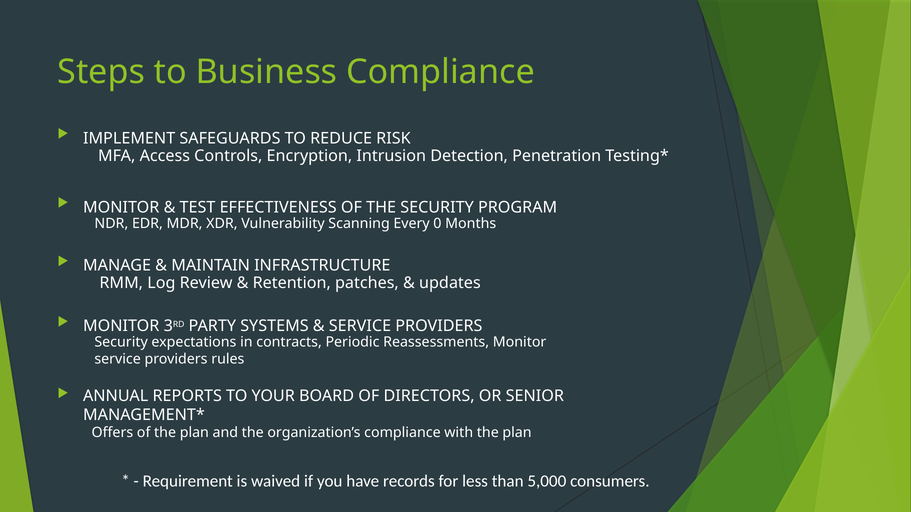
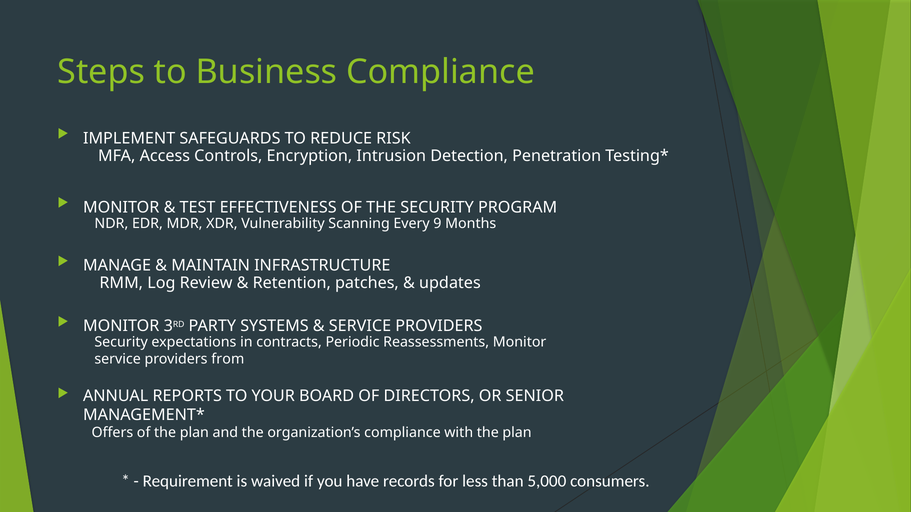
0: 0 -> 9
rules: rules -> from
